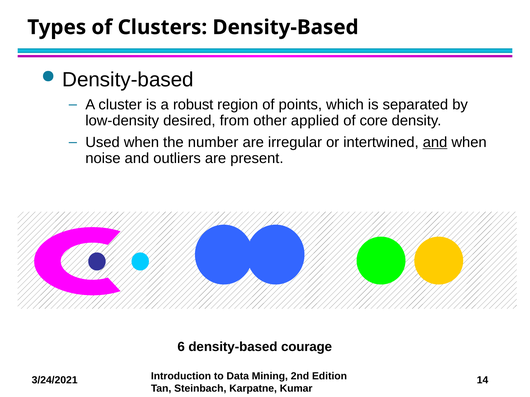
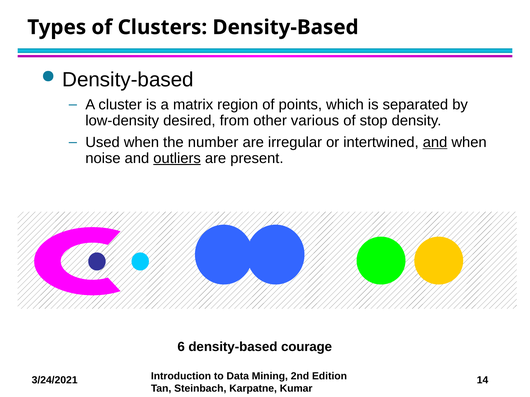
robust: robust -> matrix
applied: applied -> various
core: core -> stop
outliers underline: none -> present
